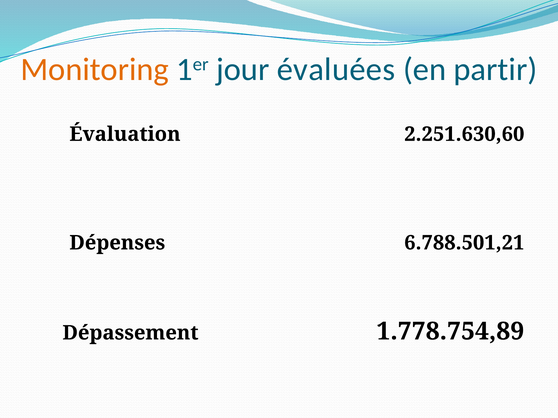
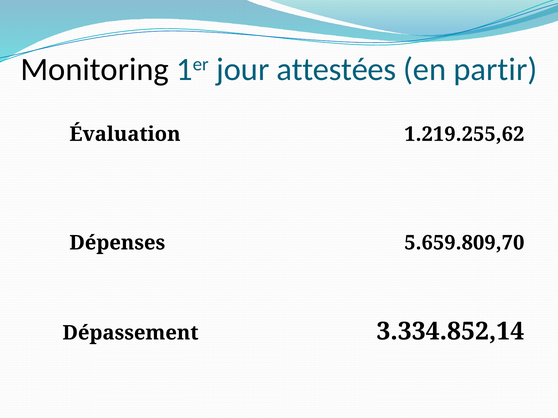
Monitoring colour: orange -> black
évaluées: évaluées -> attestées
2.251.630,60: 2.251.630,60 -> 1.219.255,62
6.788.501,21: 6.788.501,21 -> 5.659.809,70
1.778.754,89: 1.778.754,89 -> 3.334.852,14
